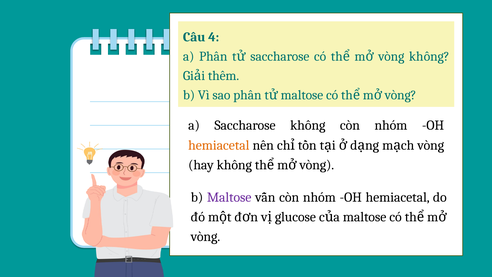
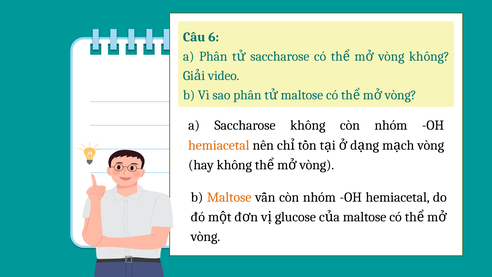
4: 4 -> 6
thêm: thêm -> video
Maltose at (229, 197) colour: purple -> orange
